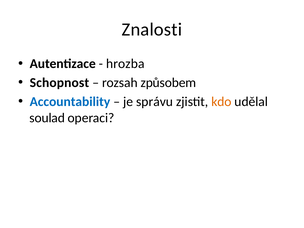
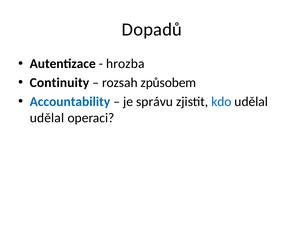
Znalosti: Znalosti -> Dopadů
Schopnost: Schopnost -> Continuity
kdo colour: orange -> blue
soulad at (47, 118): soulad -> udělal
